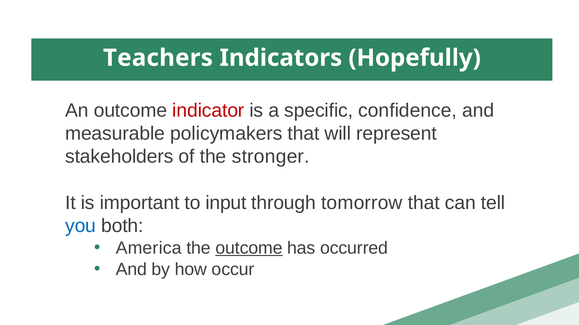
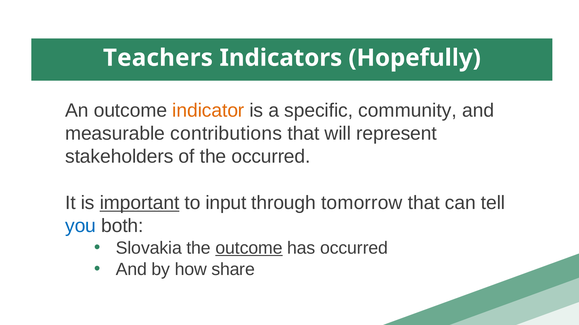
indicator colour: red -> orange
confidence: confidence -> community
policymakers: policymakers -> contributions
the stronger: stronger -> occurred
important underline: none -> present
America: America -> Slovakia
occur: occur -> share
